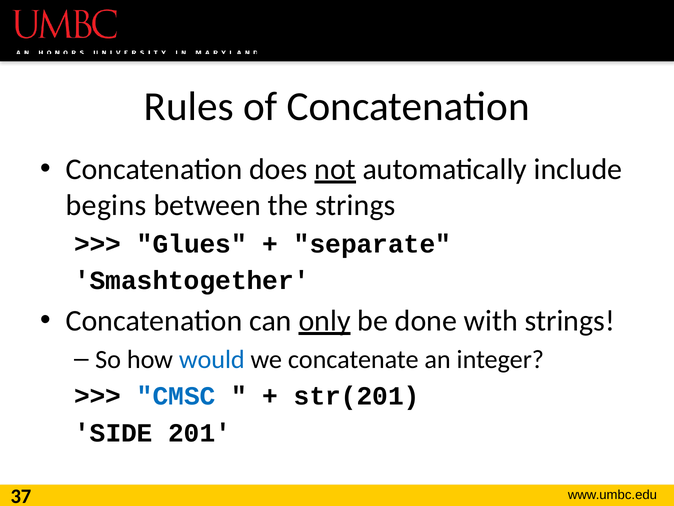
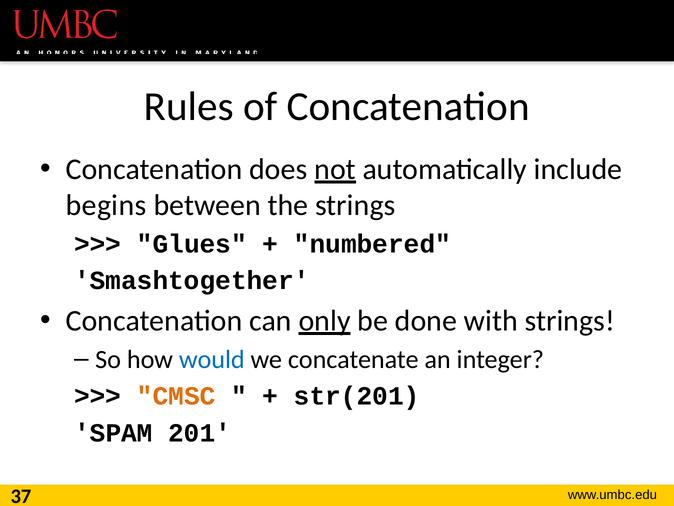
separate: separate -> numbered
CMSC colour: blue -> orange
SIDE: SIDE -> SPAM
